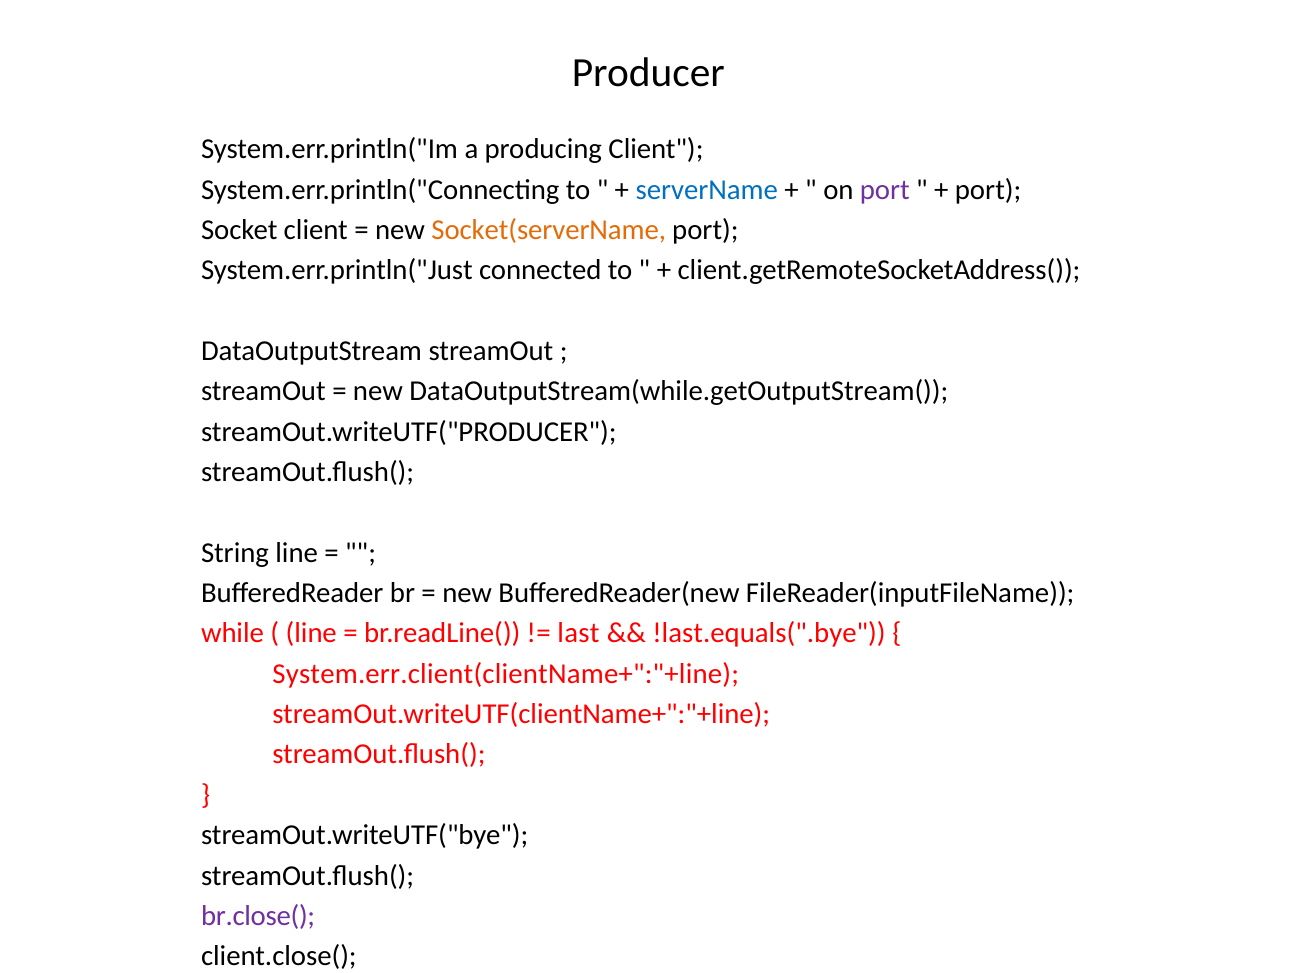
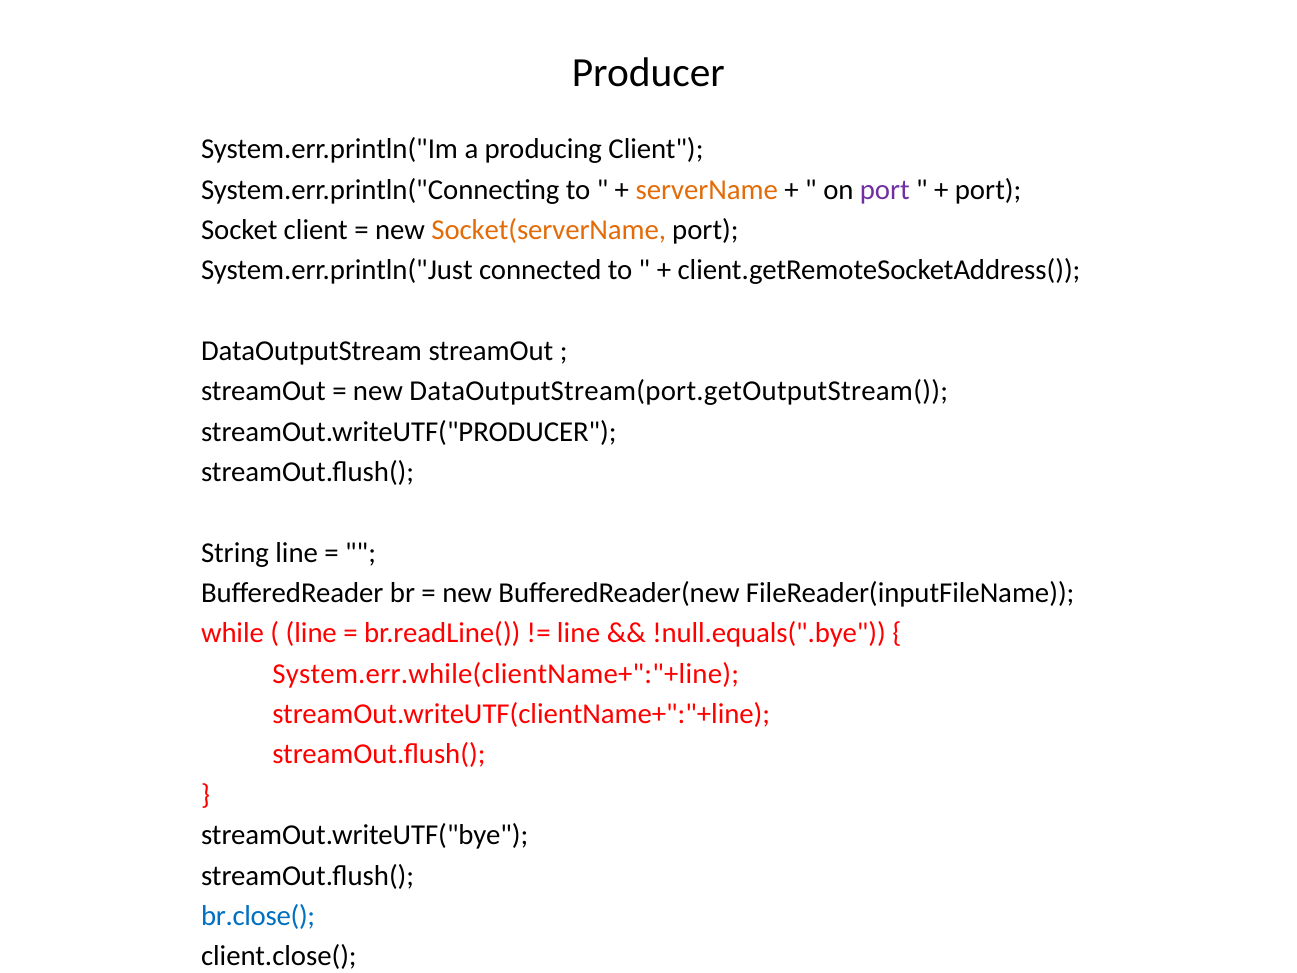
serverName colour: blue -> orange
DataOutputStream(while.getOutputStream(: DataOutputStream(while.getOutputStream( -> DataOutputStream(port.getOutputStream(
last at (578, 633): last -> line
!last.equals(".bye: !last.equals(".bye -> !null.equals(".bye
System.err.client(clientName+":"+line: System.err.client(clientName+":"+line -> System.err.while(clientName+":"+line
br.close( colour: purple -> blue
